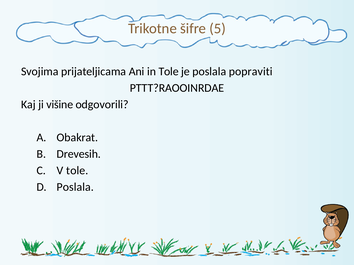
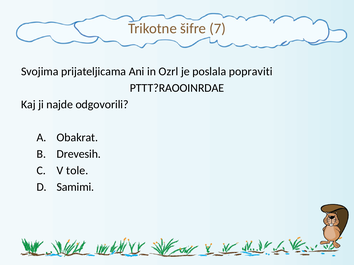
5: 5 -> 7
in Tole: Tole -> Ozrl
višine: višine -> najde
Poslala at (75, 187): Poslala -> Samimi
